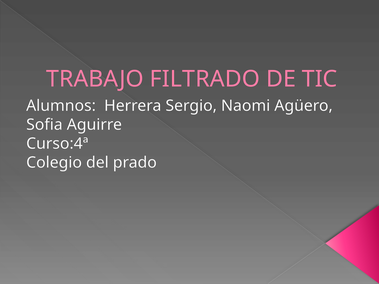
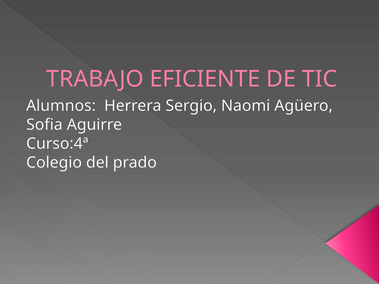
FILTRADO: FILTRADO -> EFICIENTE
